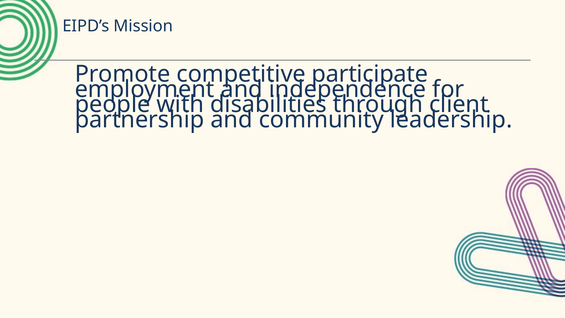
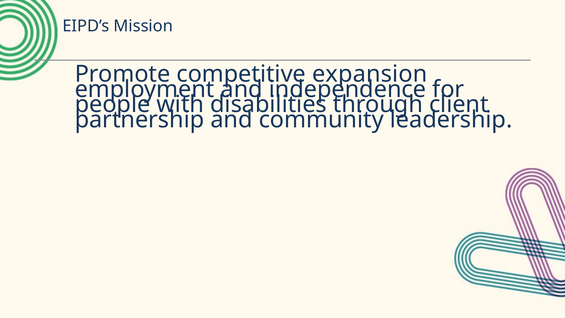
participate: participate -> expansion
